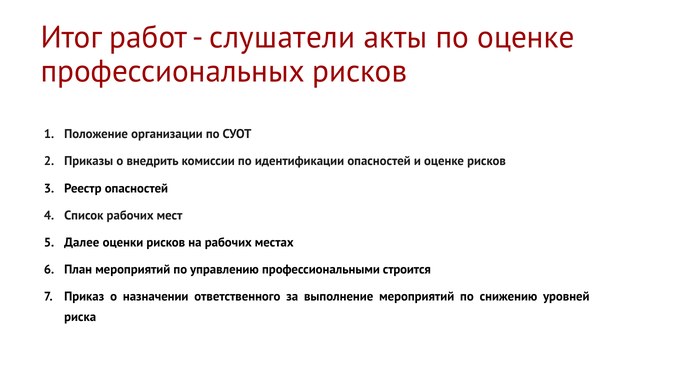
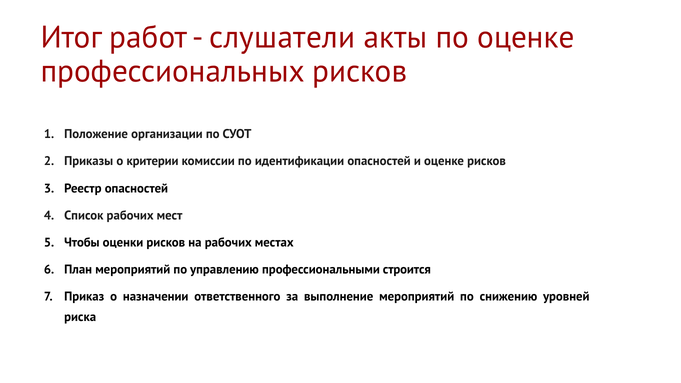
внедрить: внедрить -> критерии
Далее: Далее -> Чтобы
